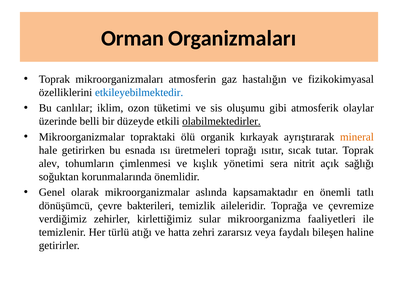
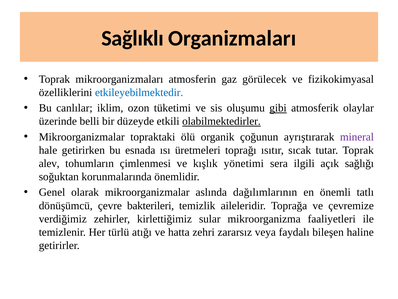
Orman: Orman -> Sağlıklı
hastalığın: hastalığın -> görülecek
gibi underline: none -> present
kırkayak: kırkayak -> çoğunun
mineral colour: orange -> purple
nitrit: nitrit -> ilgili
kapsamaktadır: kapsamaktadır -> dağılımlarının
